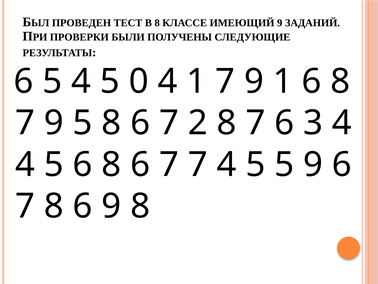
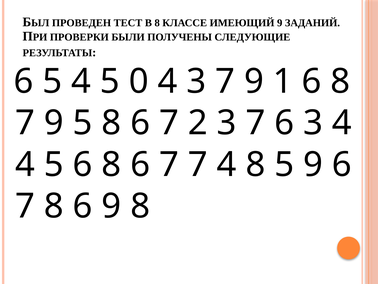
4 1: 1 -> 3
2 8: 8 -> 3
7 4 5: 5 -> 8
